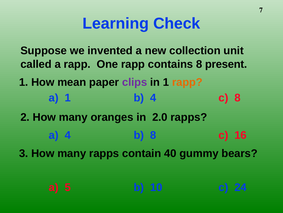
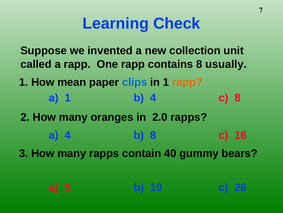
present: present -> usually
clips colour: purple -> blue
24: 24 -> 26
